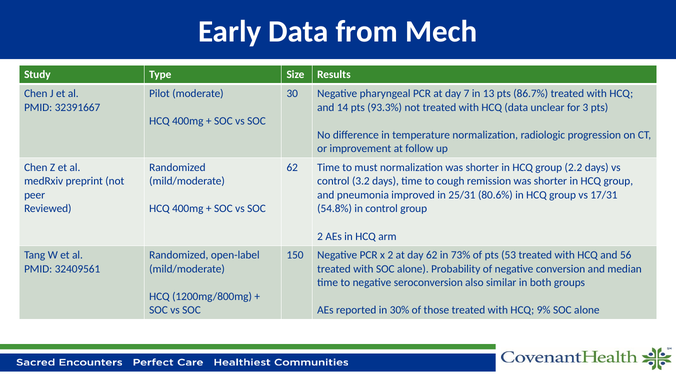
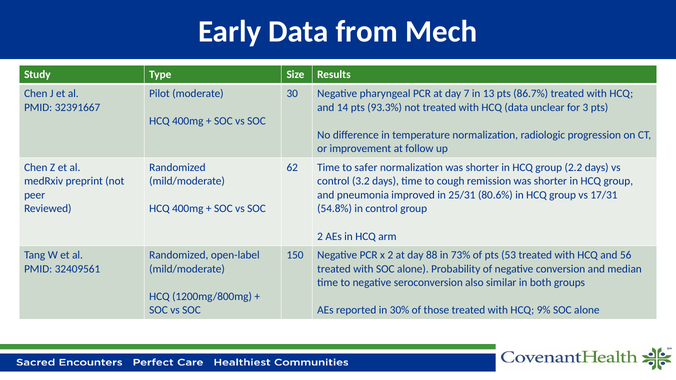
must: must -> safer
day 62: 62 -> 88
